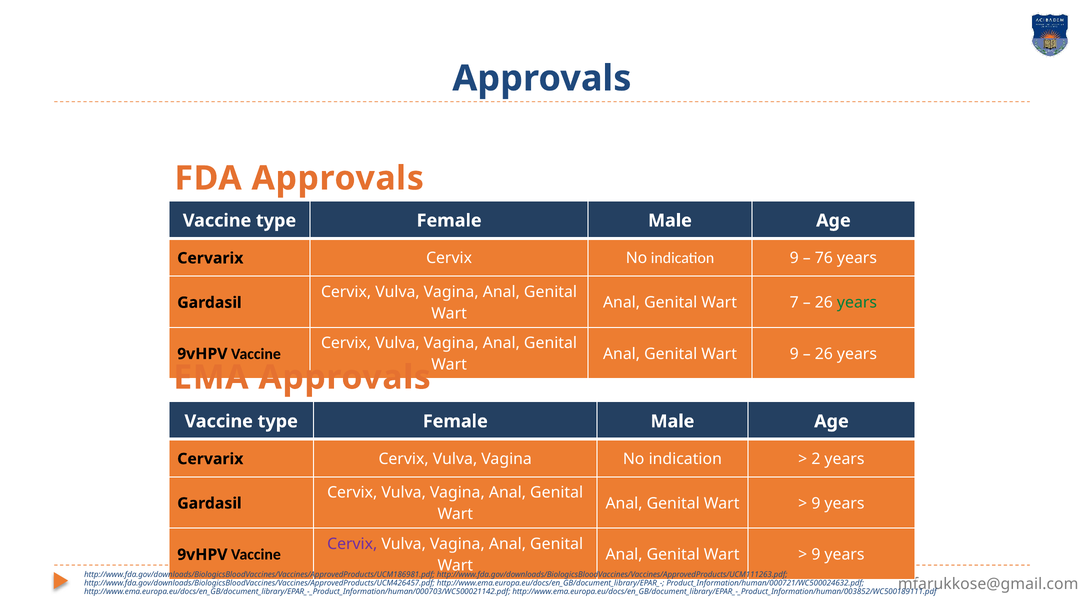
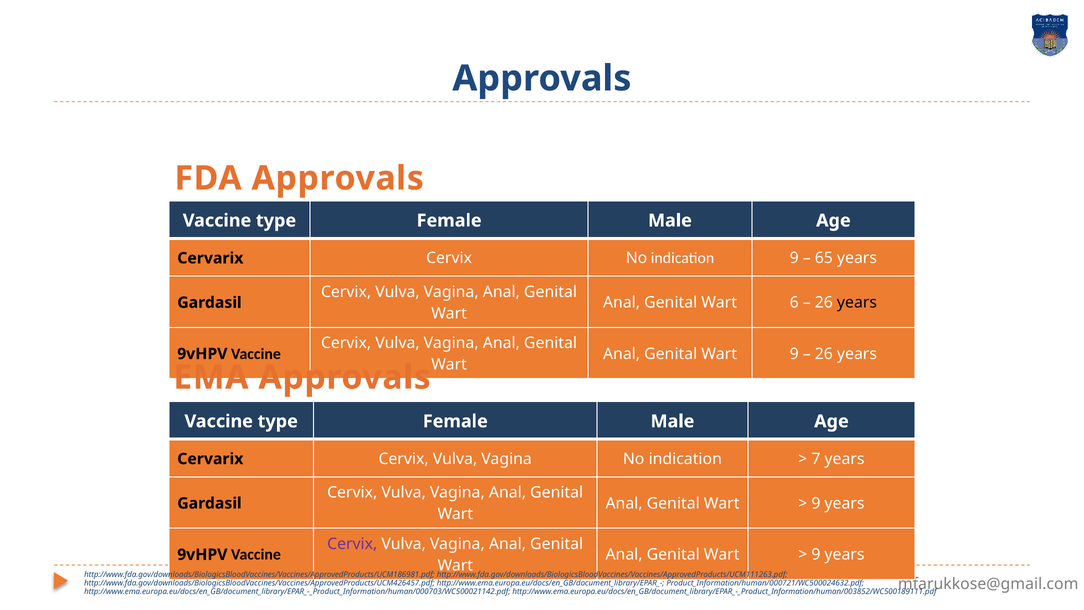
76: 76 -> 65
7: 7 -> 6
years at (857, 303) colour: green -> black
2: 2 -> 7
